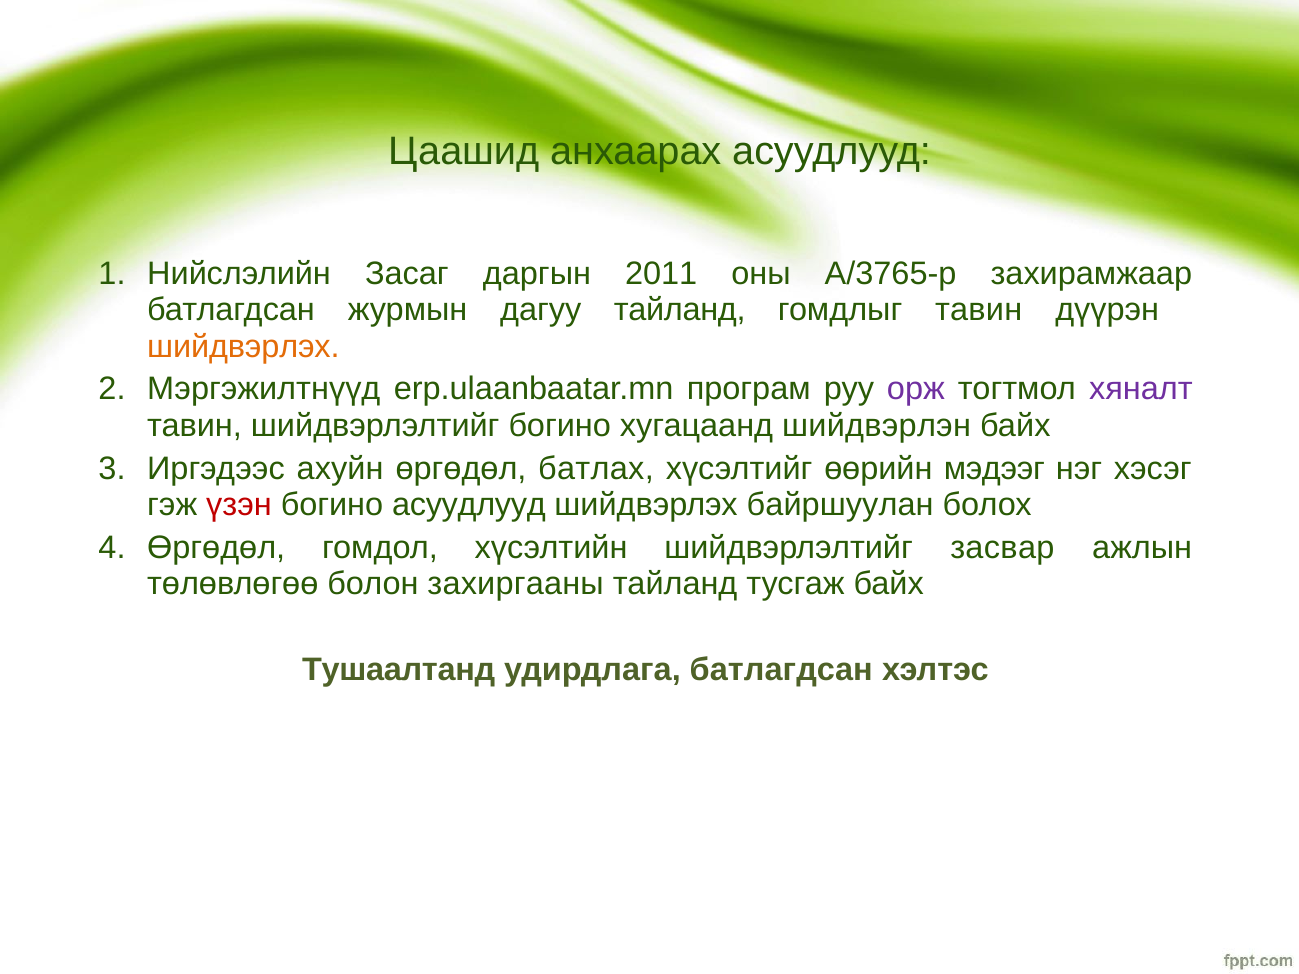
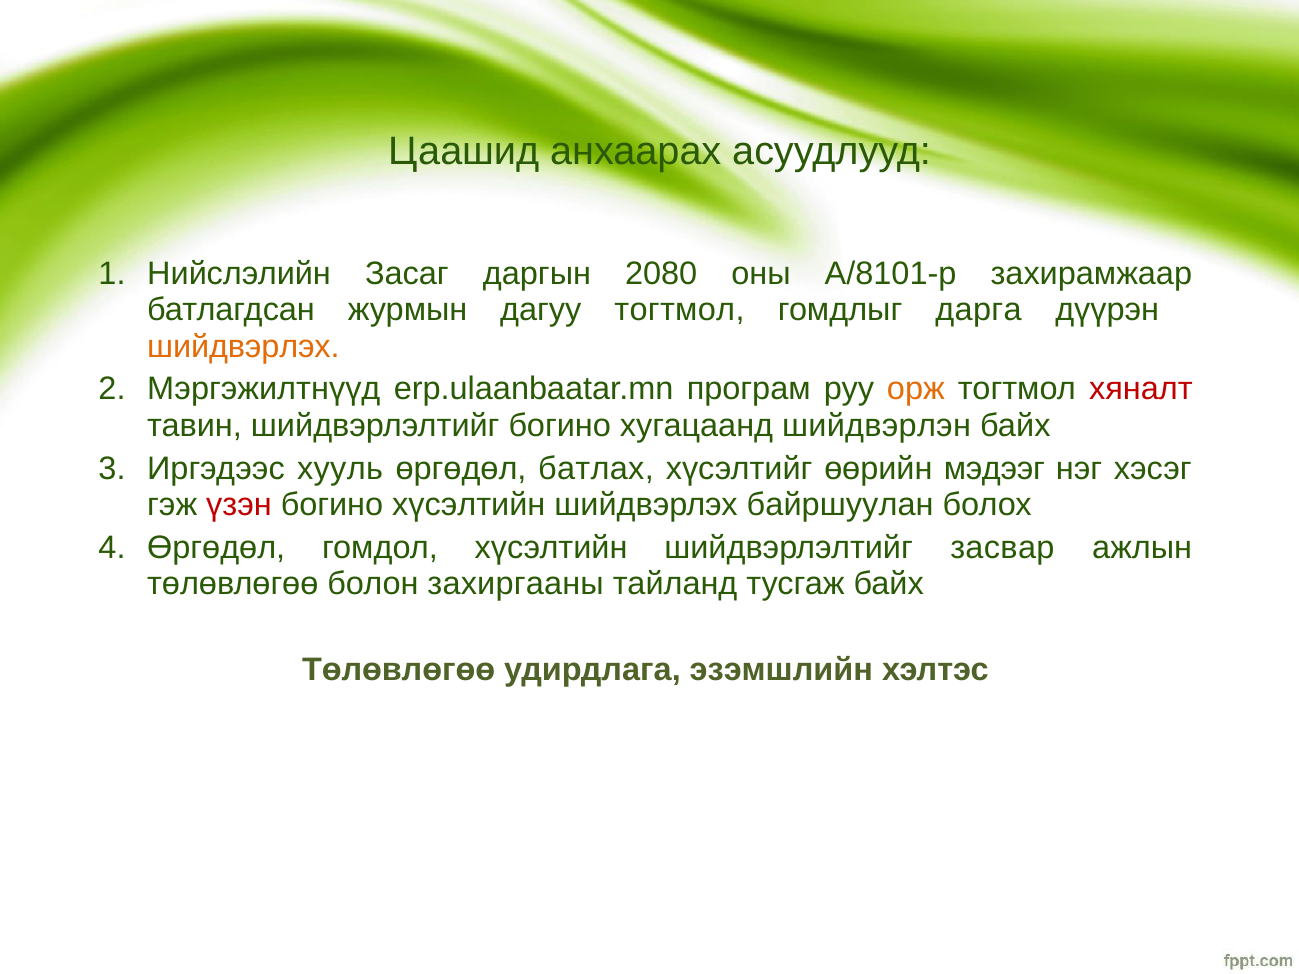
2011: 2011 -> 2080
А/3765-р: А/3765-р -> А/8101-р
дагуу тайланд: тайланд -> тогтмол
гомдлыг тавин: тавин -> дарга
орж colour: purple -> orange
хяналт colour: purple -> red
ахуйн: ахуйн -> хууль
богино асуудлууд: асуудлууд -> хүсэлтийн
Тушаалтанд at (399, 670): Тушаалтанд -> Төлөвлөгөө
удирдлага батлагдсан: батлагдсан -> эзэмшлийн
